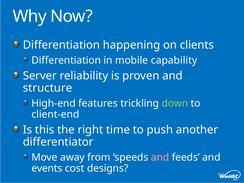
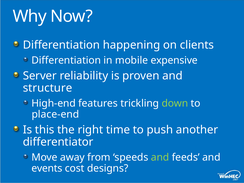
capability: capability -> expensive
client-end: client-end -> place-end
and at (160, 157) colour: pink -> light green
